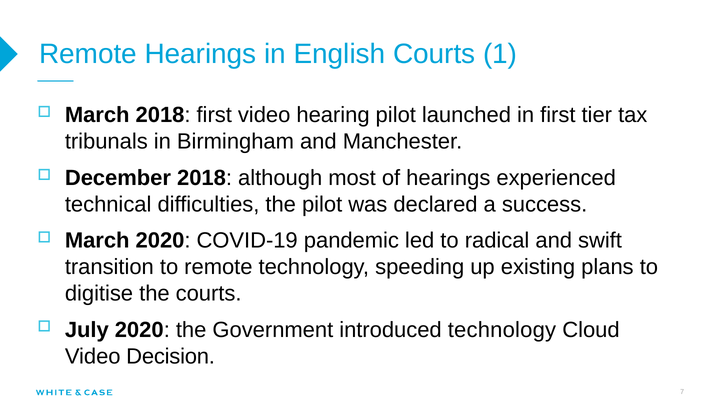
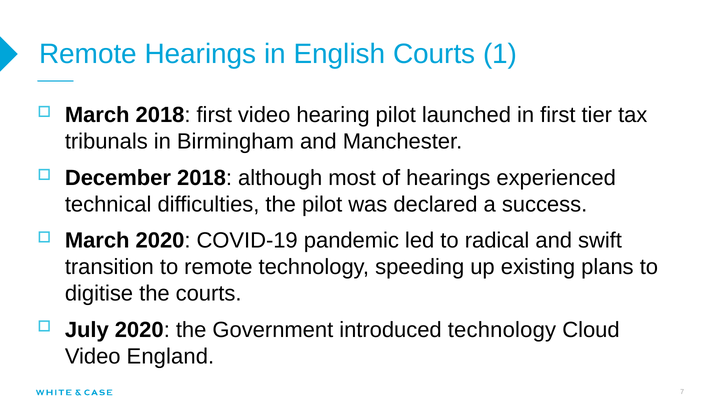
Decision: Decision -> England
